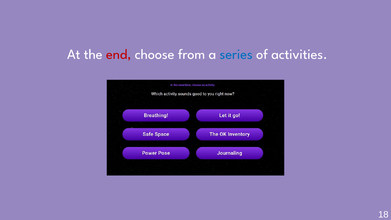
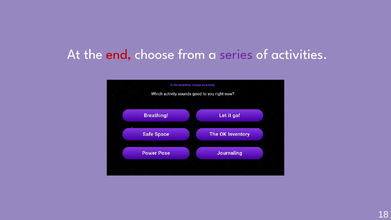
series colour: blue -> purple
